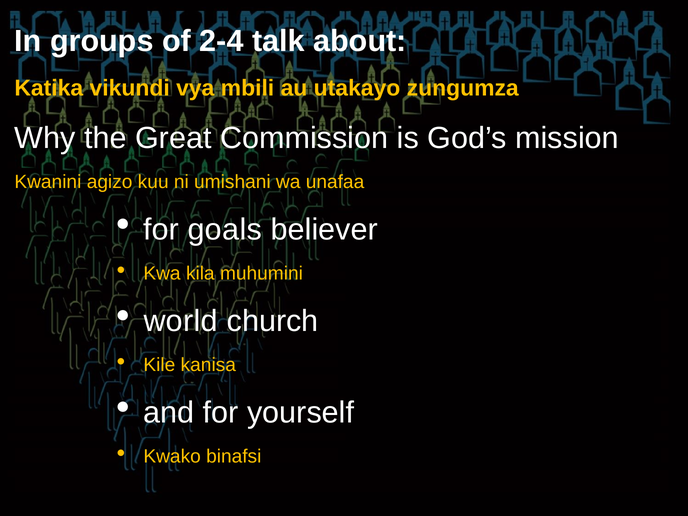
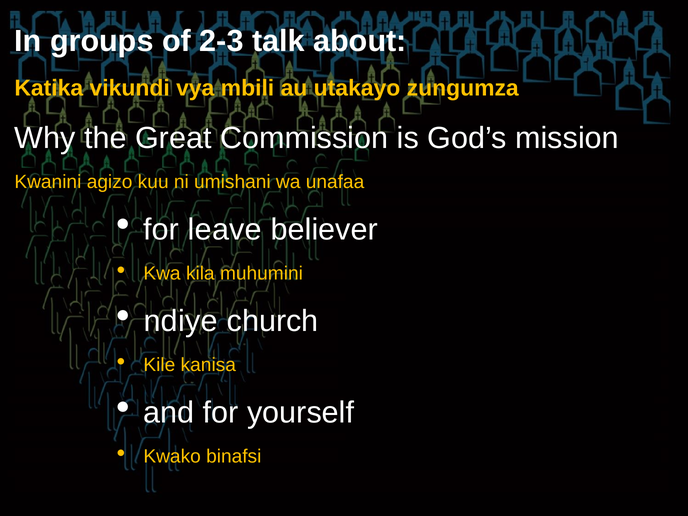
2-4: 2-4 -> 2-3
goals: goals -> leave
world: world -> ndiye
